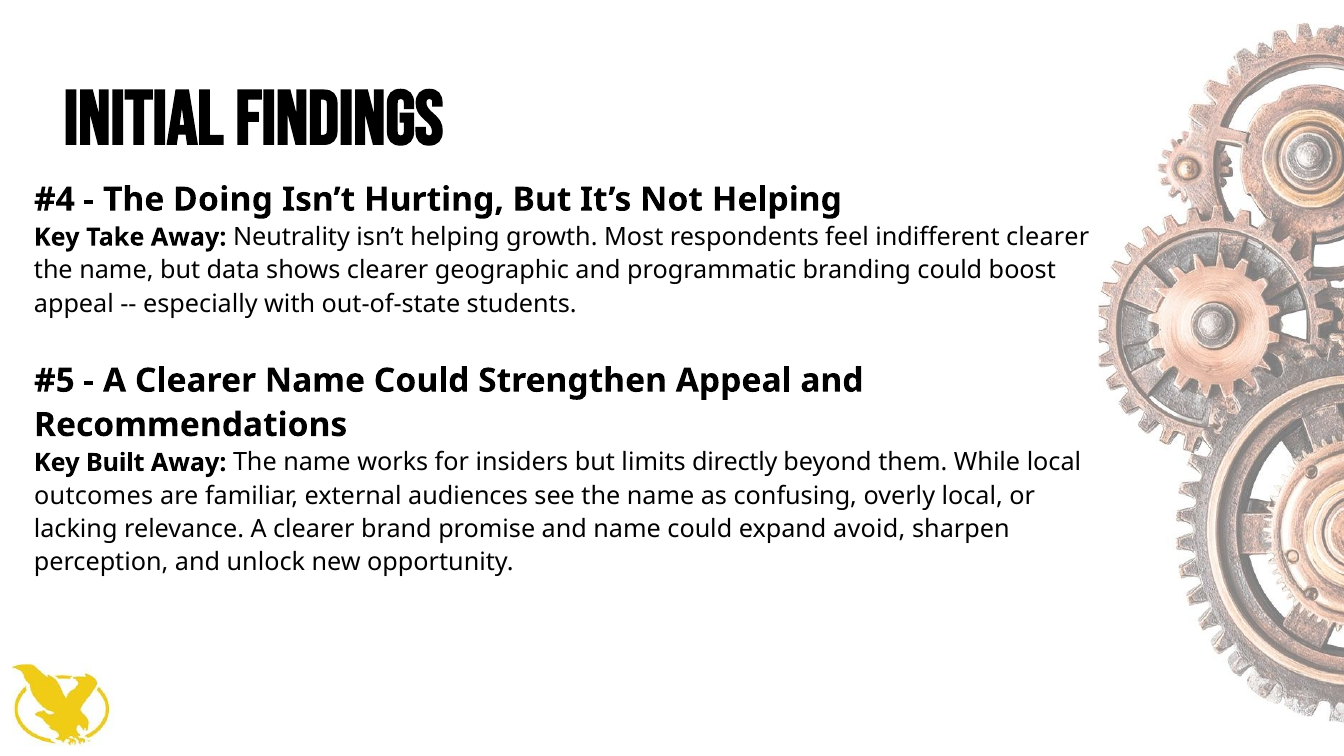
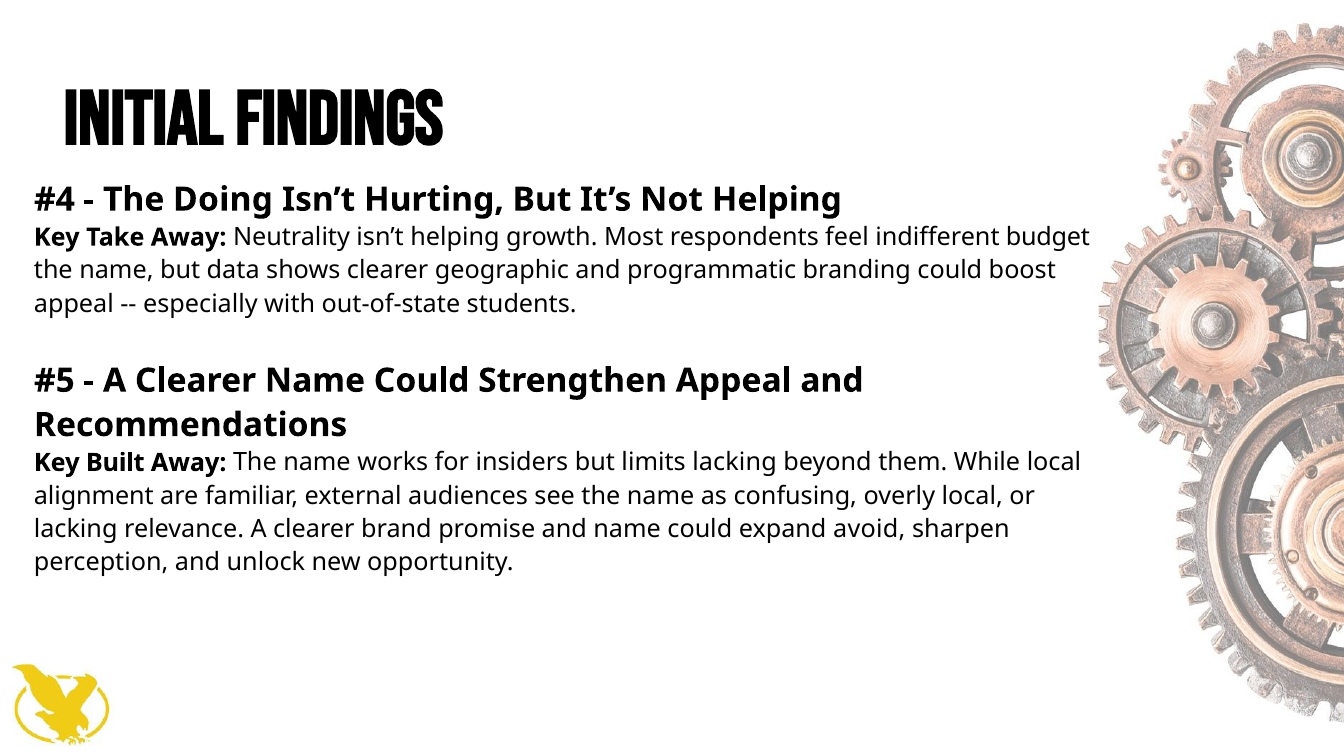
indifferent clearer: clearer -> budget
limits directly: directly -> lacking
outcomes: outcomes -> alignment
